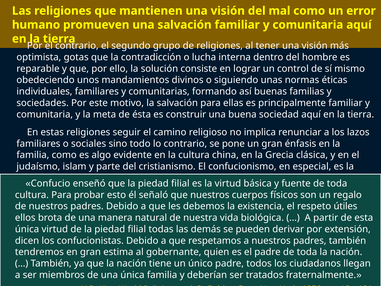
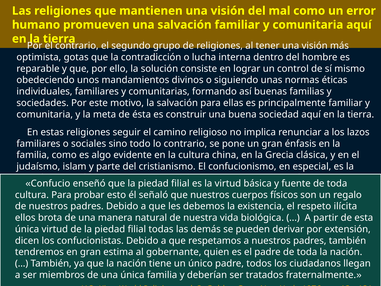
útiles: útiles -> ilícita
